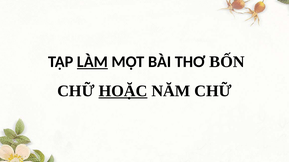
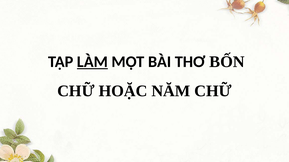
HOẶC underline: present -> none
